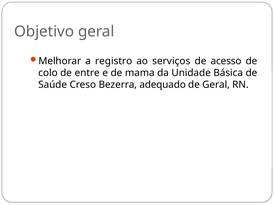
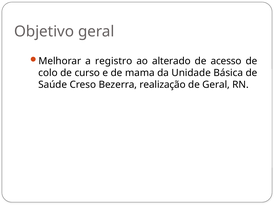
serviços: serviços -> alterado
entre: entre -> curso
adequado: adequado -> realização
